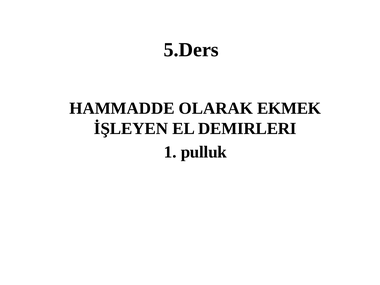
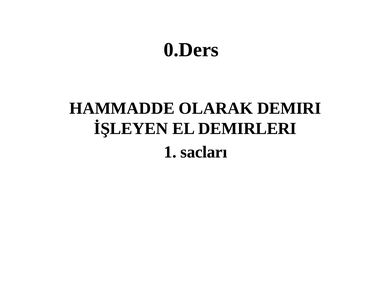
5.Ders: 5.Ders -> 0.Ders
EKMEK: EKMEK -> DEMIRI
pulluk: pulluk -> sacları
